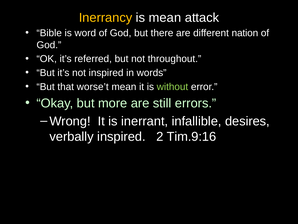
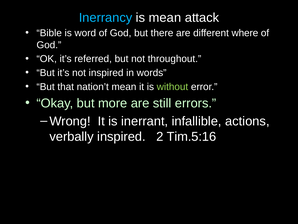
Inerrancy colour: yellow -> light blue
nation: nation -> where
worse’t: worse’t -> nation’t
desires: desires -> actions
Tim.9:16: Tim.9:16 -> Tim.5:16
